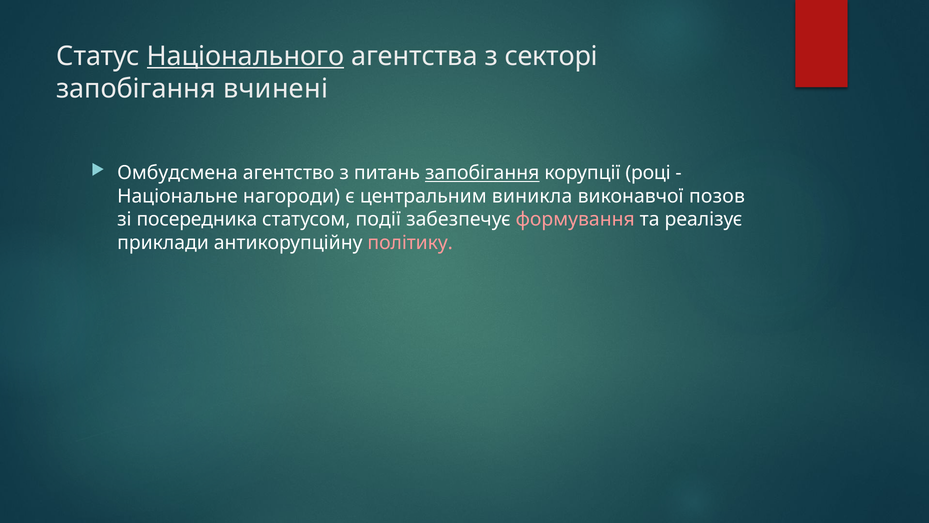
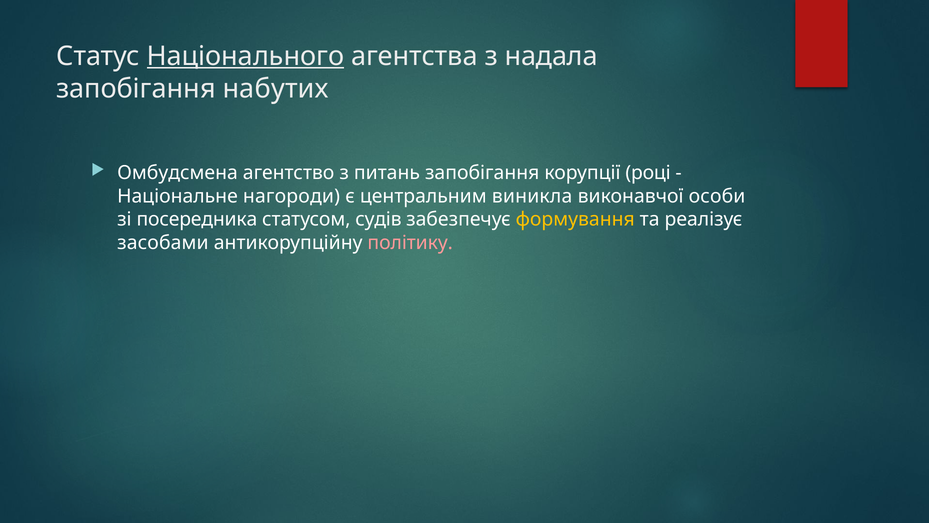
секторі: секторі -> надала
вчинені: вчинені -> набутих
запобігання at (482, 173) underline: present -> none
позов: позов -> особи
події: події -> судів
формування colour: pink -> yellow
приклади: приклади -> засобами
